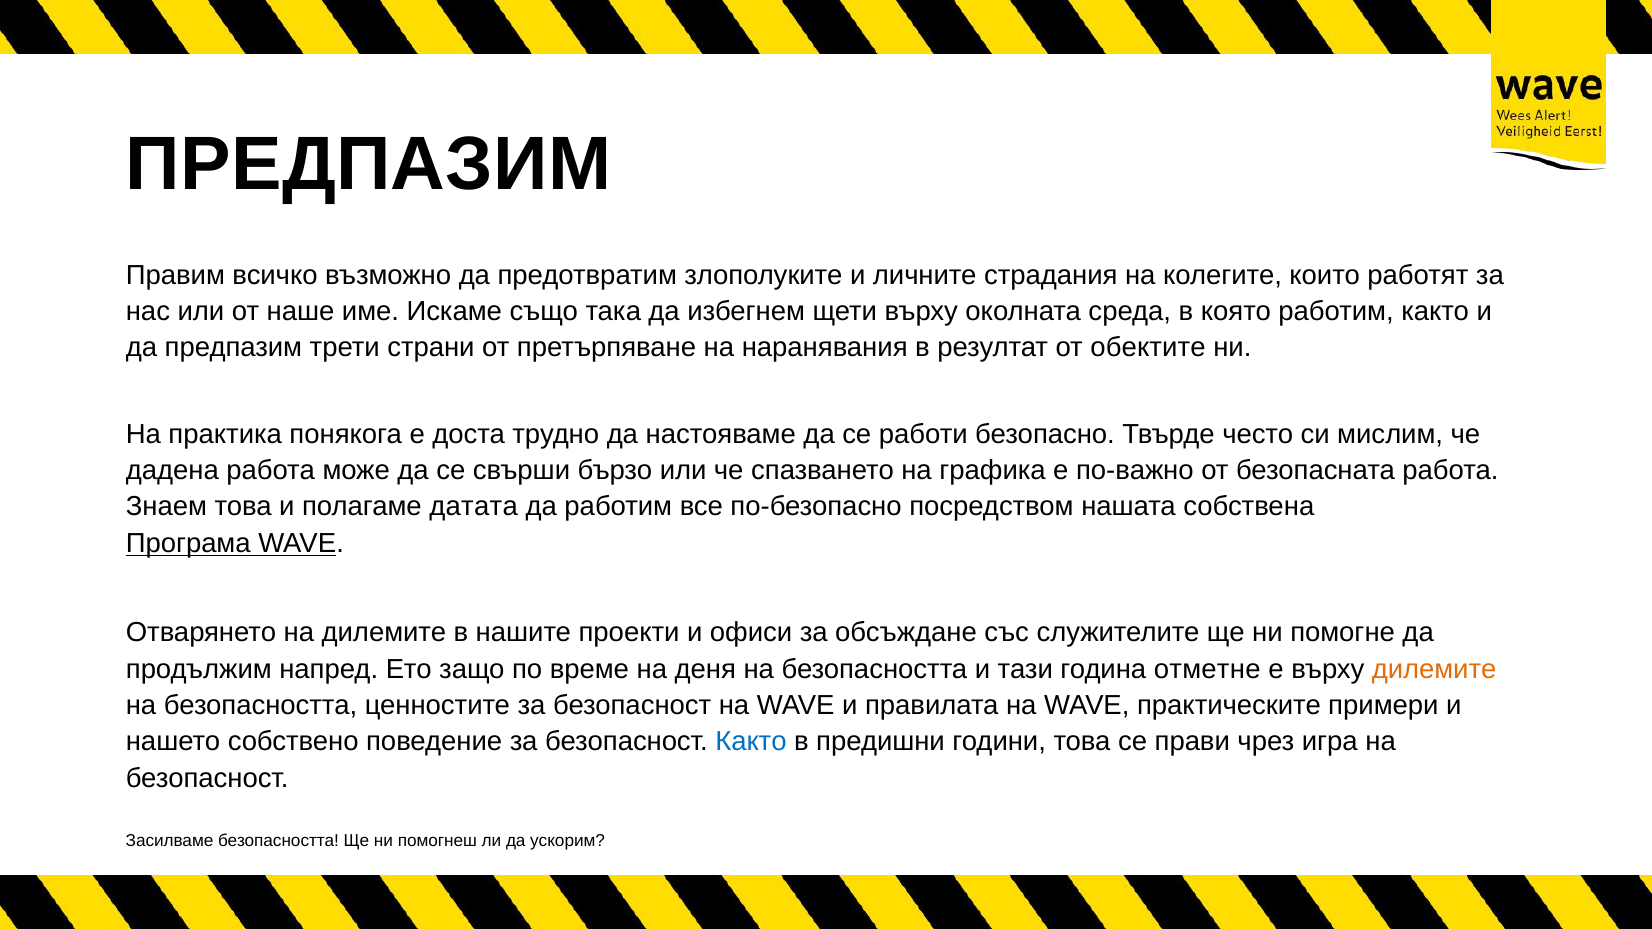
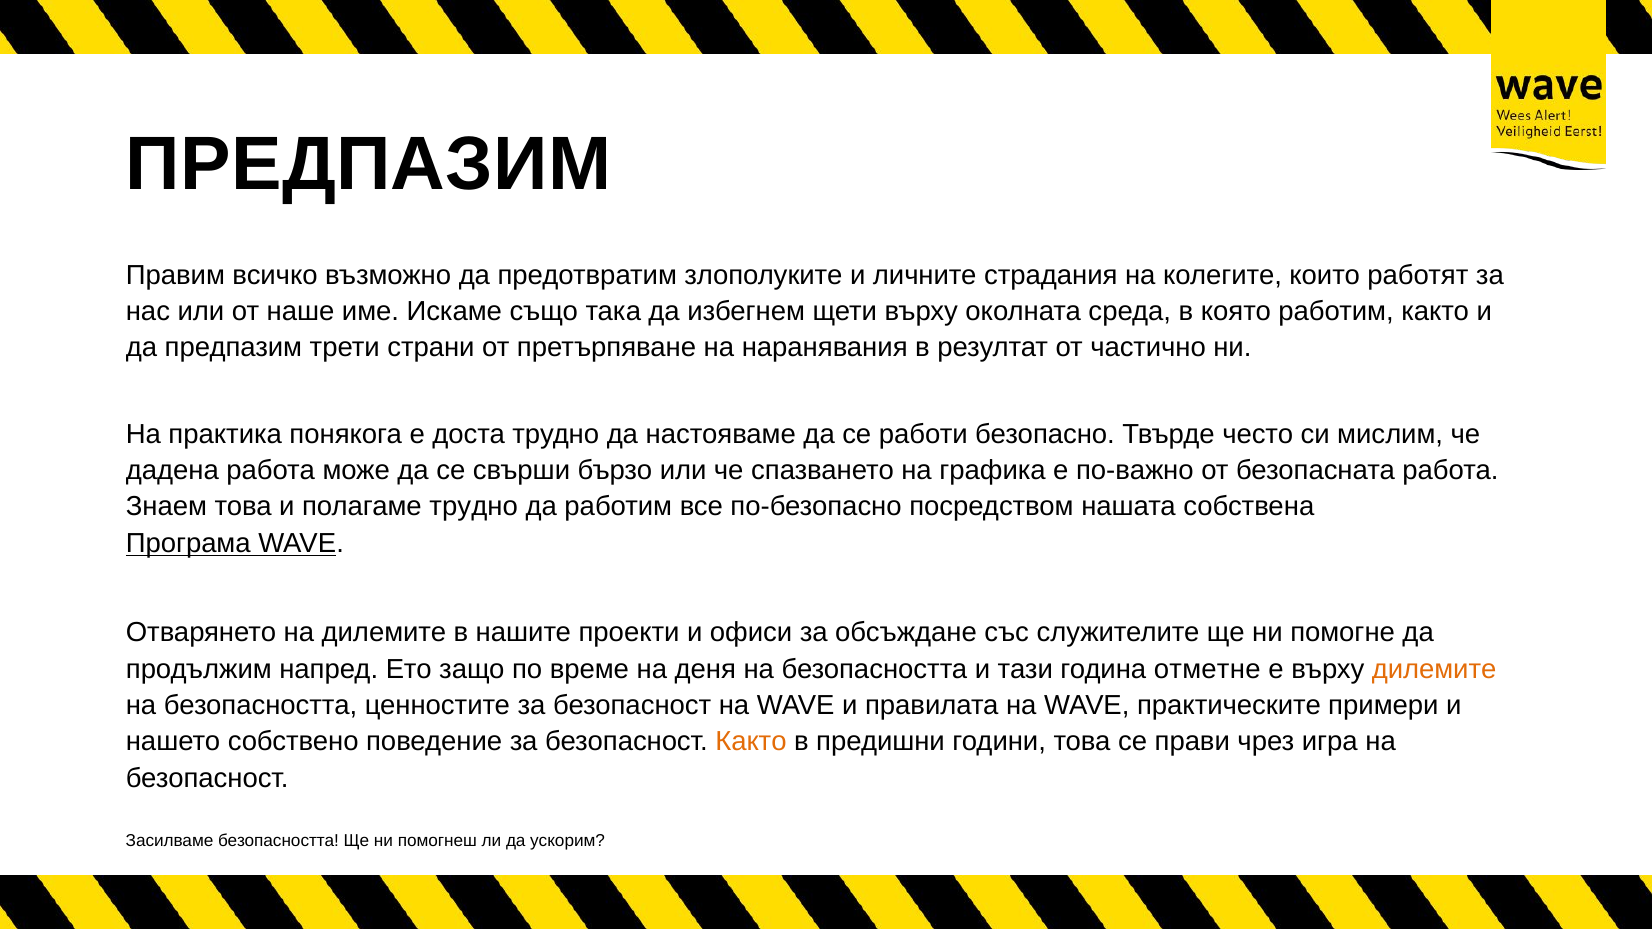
обектите: обектите -> частично
полагаме датата: датата -> трудно
Както at (751, 742) colour: blue -> orange
